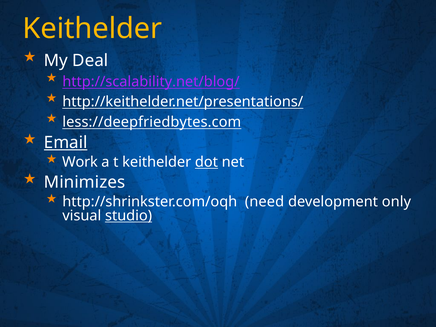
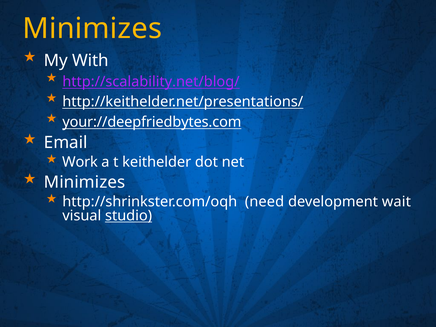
Keithelder at (92, 29): Keithelder -> Minimizes
Deal: Deal -> With
less://deepfriedbytes.com: less://deepfriedbytes.com -> your://deepfriedbytes.com
Email underline: present -> none
dot underline: present -> none
only: only -> wait
